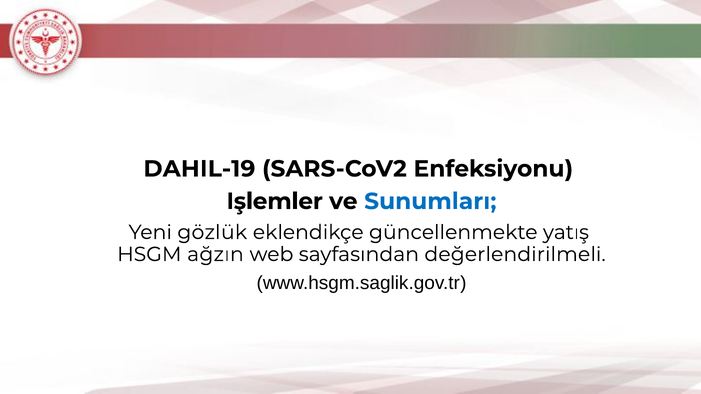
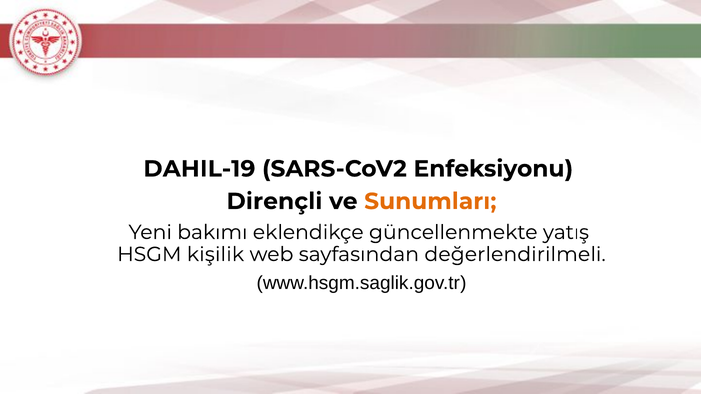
Işlemler: Işlemler -> Dirençli
Sunumları colour: blue -> orange
gözlük: gözlük -> bakımı
ağzın: ağzın -> kişilik
